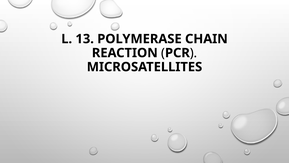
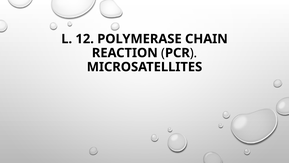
13: 13 -> 12
